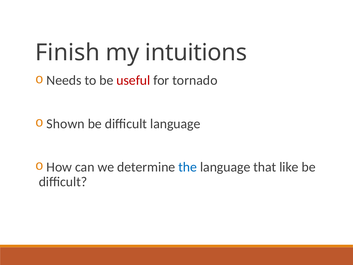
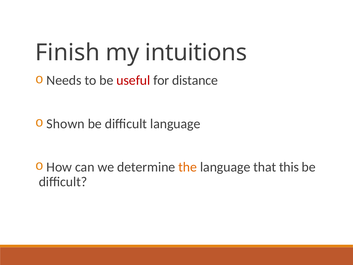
tornado: tornado -> distance
the colour: blue -> orange
like: like -> this
